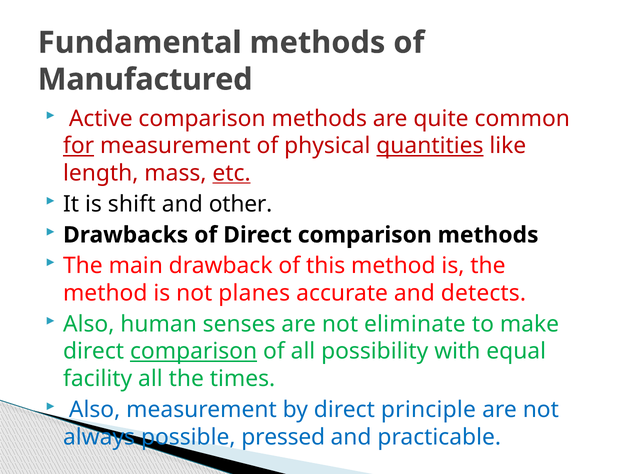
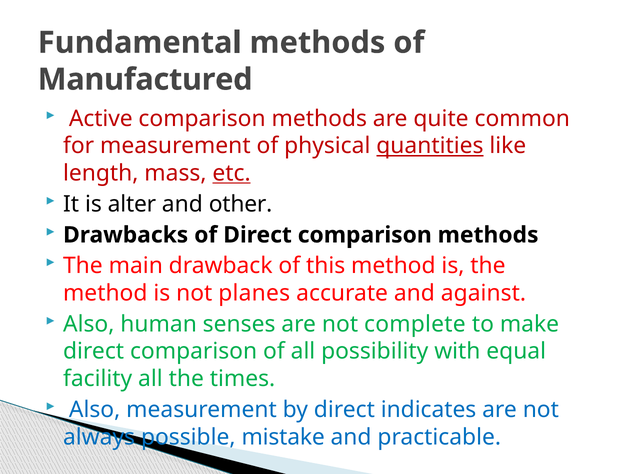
for underline: present -> none
shift: shift -> alter
detects: detects -> against
eliminate: eliminate -> complete
comparison at (194, 351) underline: present -> none
principle: principle -> indicates
pressed: pressed -> mistake
